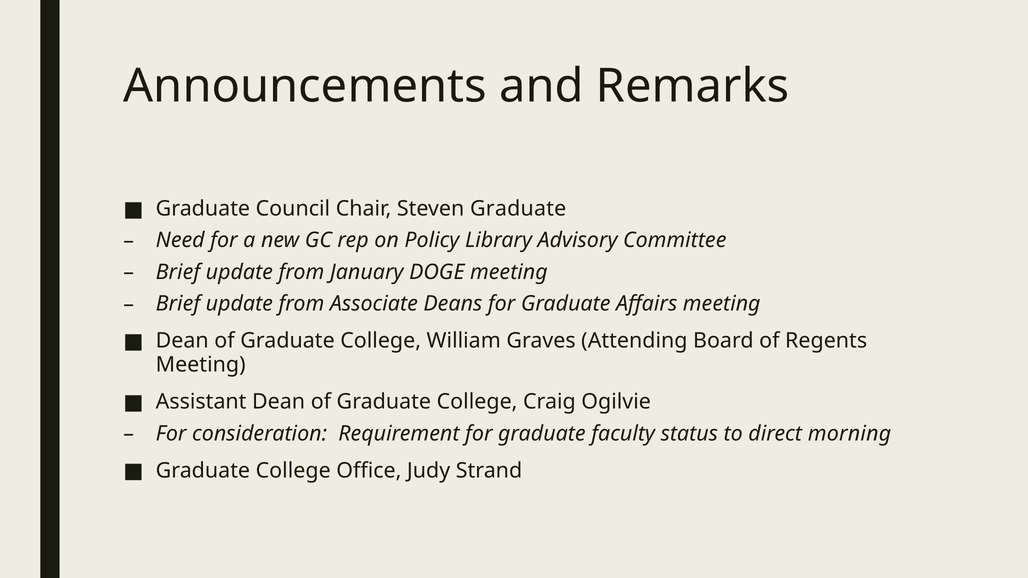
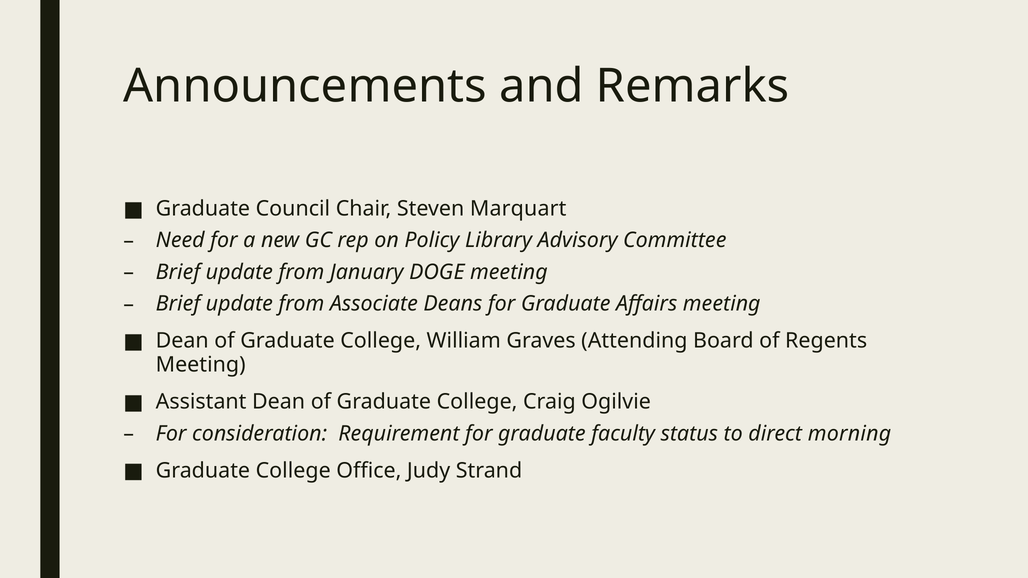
Steven Graduate: Graduate -> Marquart
